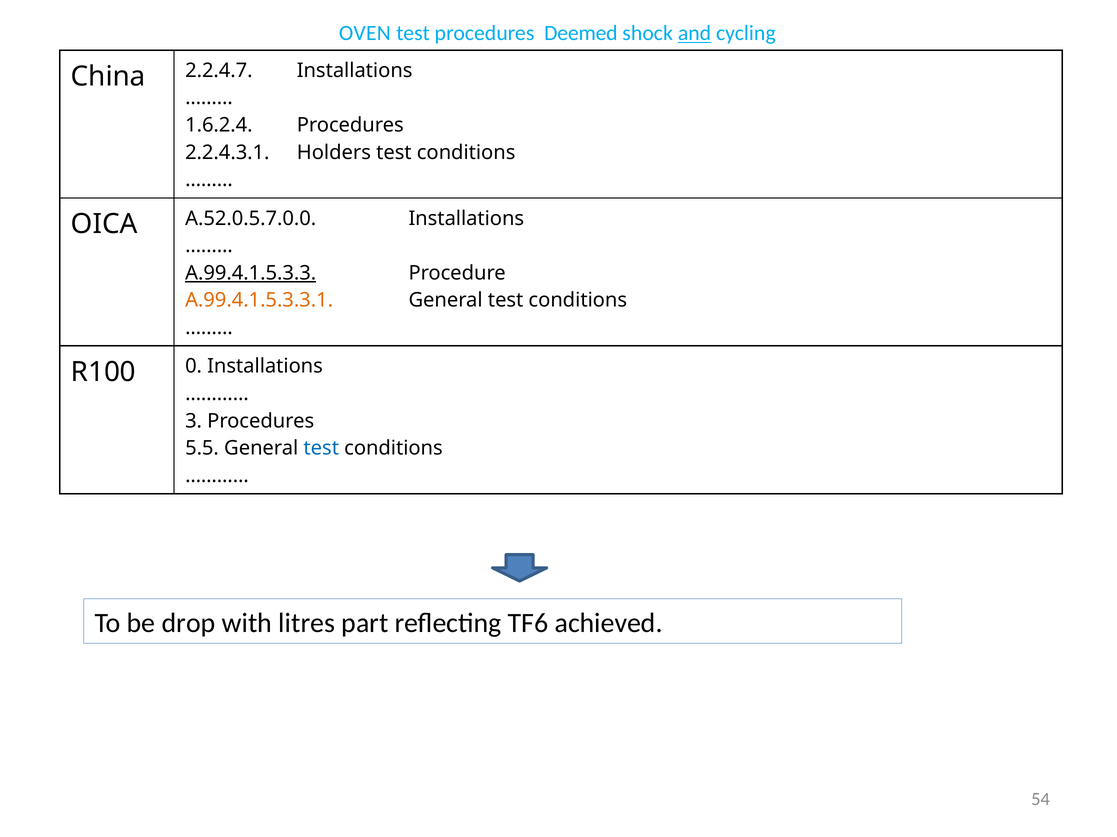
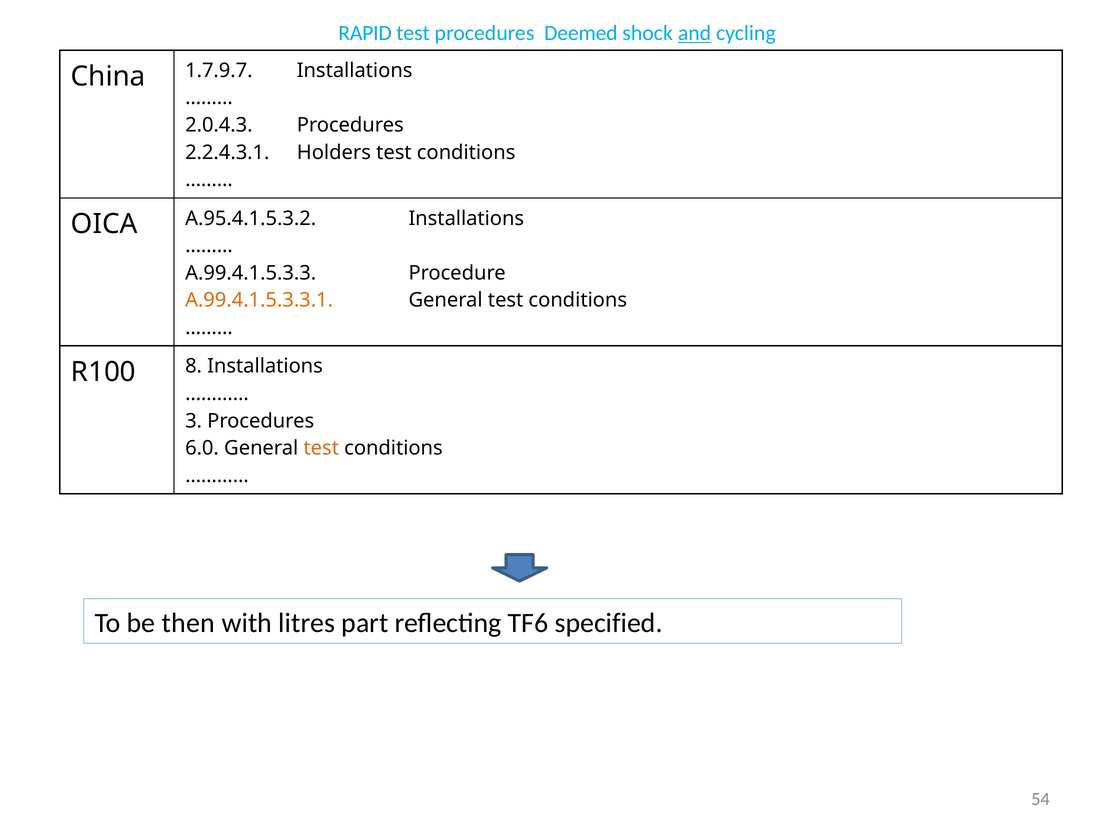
OVEN: OVEN -> RAPID
2.2.4.7: 2.2.4.7 -> 1.7.9.7
1.6.2.4: 1.6.2.4 -> 2.0.4.3
A.52.0.5.7.0.0: A.52.0.5.7.0.0 -> A.95.4.1.5.3.2
A.99.4.1.5.3.3 underline: present -> none
0: 0 -> 8
5.5: 5.5 -> 6.0
test at (321, 449) colour: blue -> orange
drop: drop -> then
achieved: achieved -> specified
